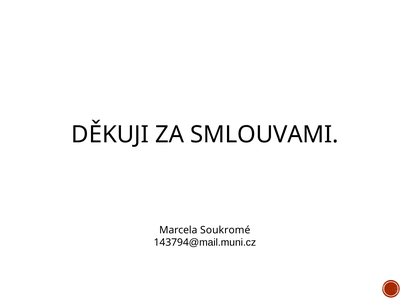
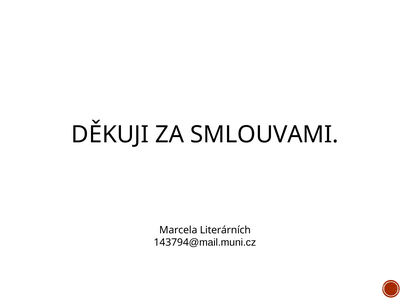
Soukromé: Soukromé -> Literárních
